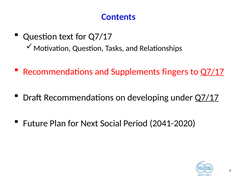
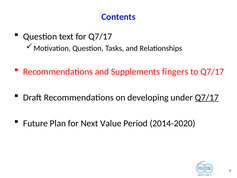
Q7/17 at (212, 72) underline: present -> none
Social: Social -> Value
2041-2020: 2041-2020 -> 2014-2020
